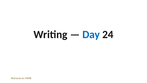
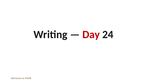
Day colour: blue -> red
